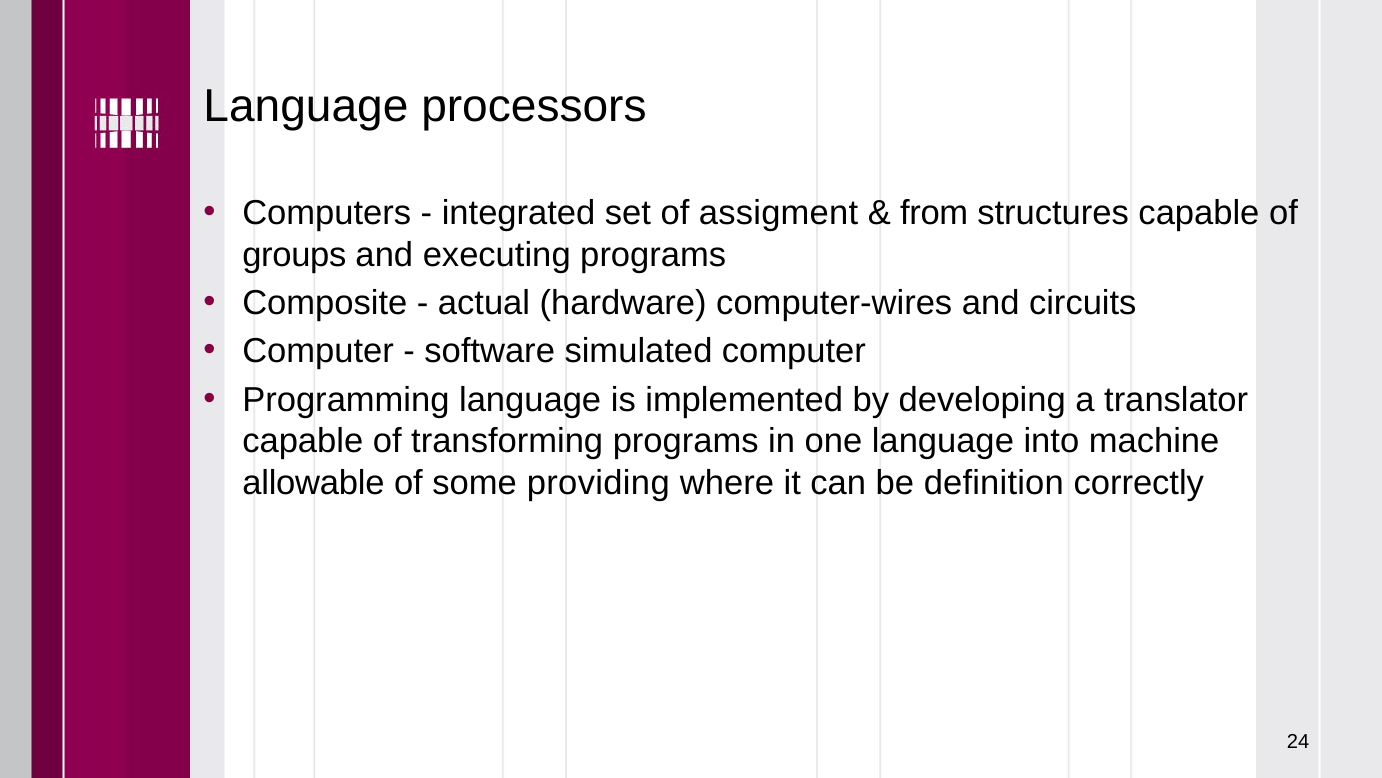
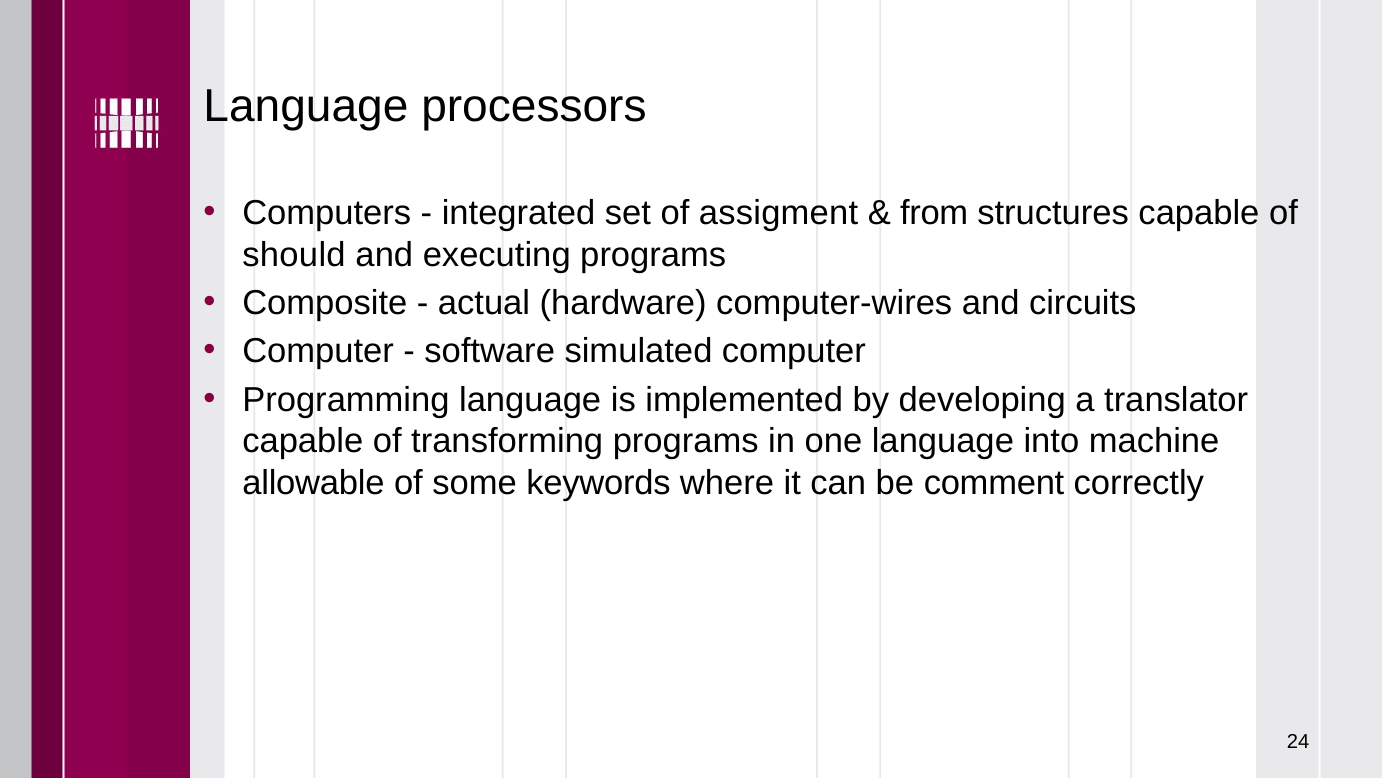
groups: groups -> should
providing: providing -> keywords
definition: definition -> comment
